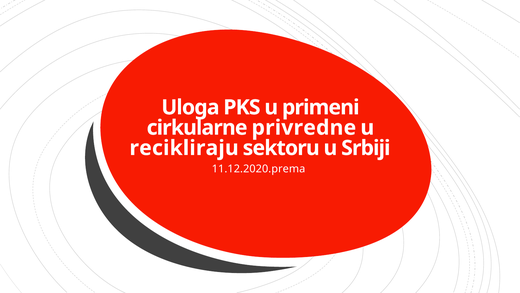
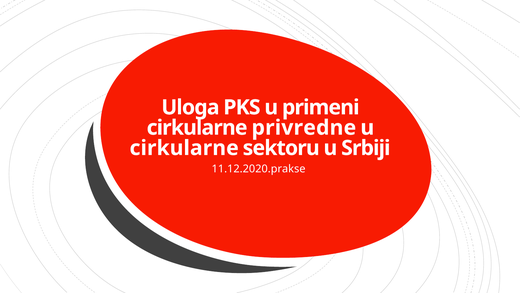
recikliraju at (184, 148): recikliraju -> cirkularne
11.12.2020.prema: 11.12.2020.prema -> 11.12.2020.prakse
